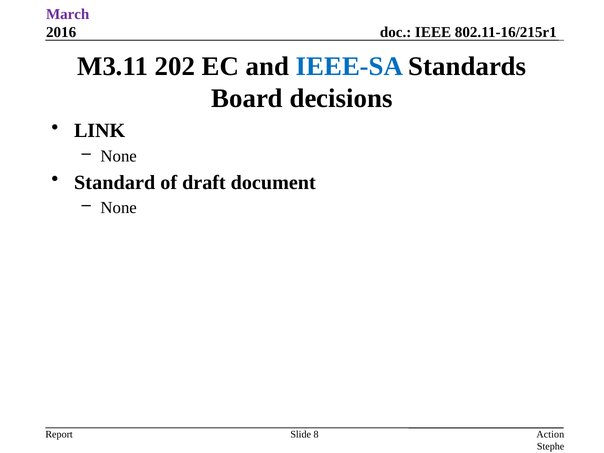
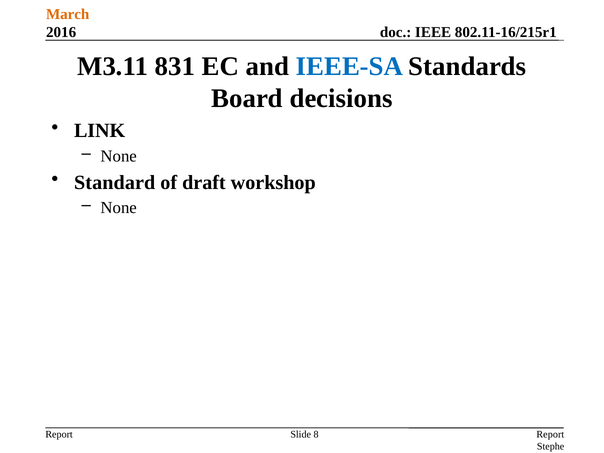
March colour: purple -> orange
202: 202 -> 831
document: document -> workshop
Action at (550, 434): Action -> Report
